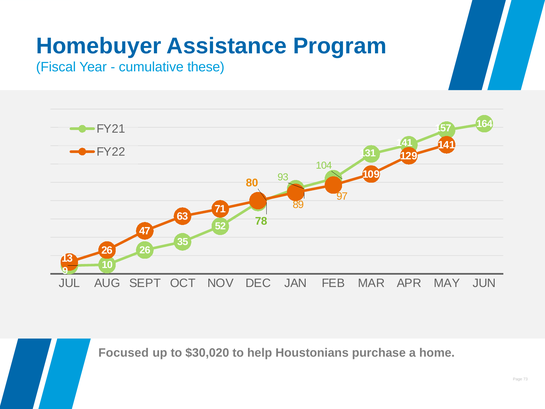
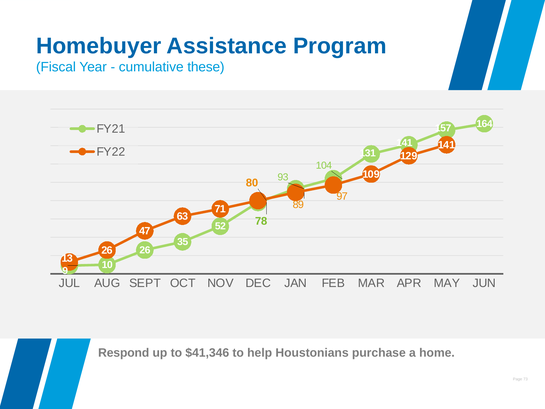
Focused: Focused -> Respond
$30,020: $30,020 -> $41,346
